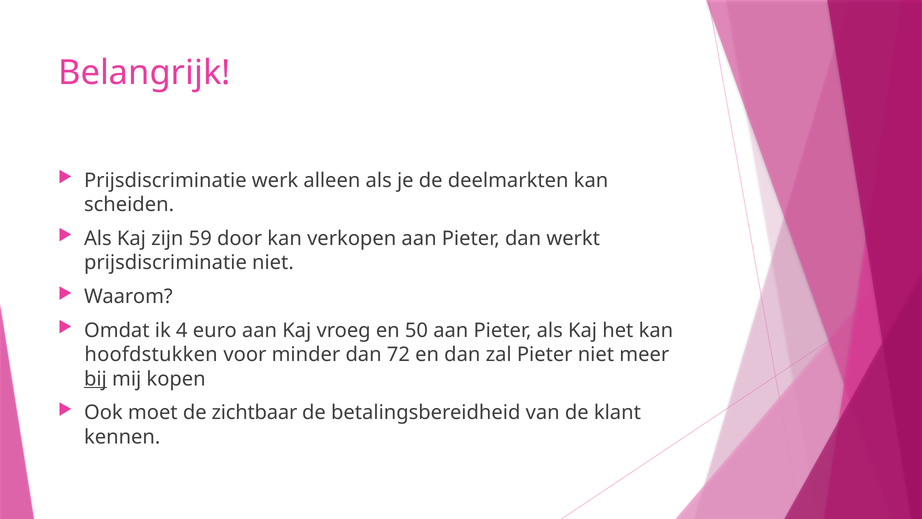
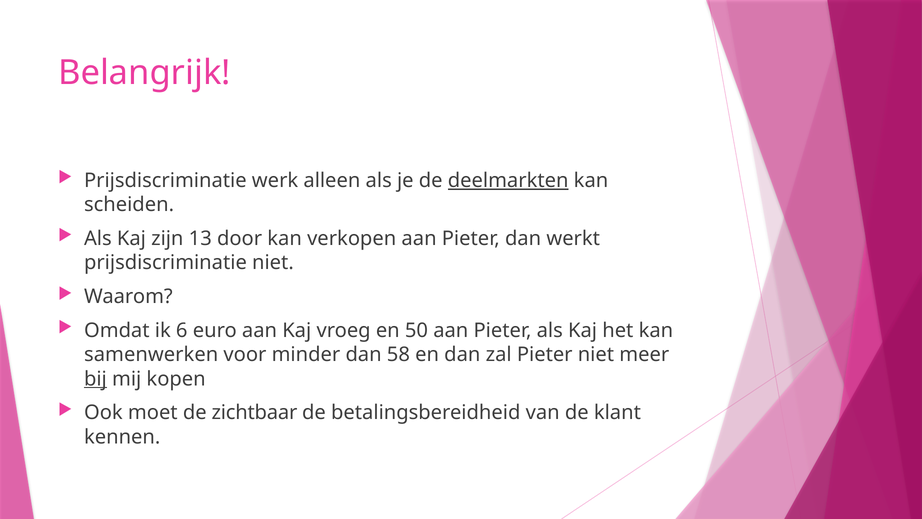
deelmarkten underline: none -> present
59: 59 -> 13
4: 4 -> 6
hoofdstukken: hoofdstukken -> samenwerken
72: 72 -> 58
